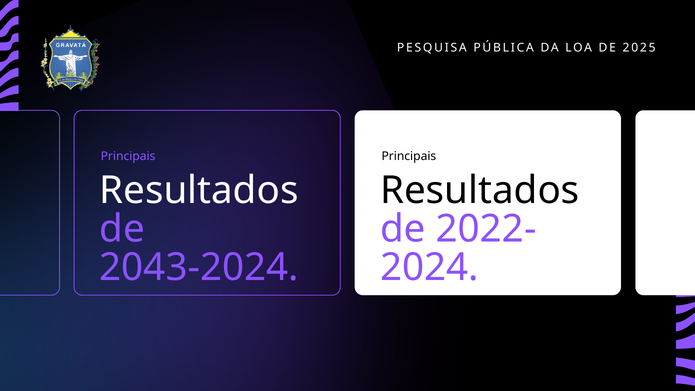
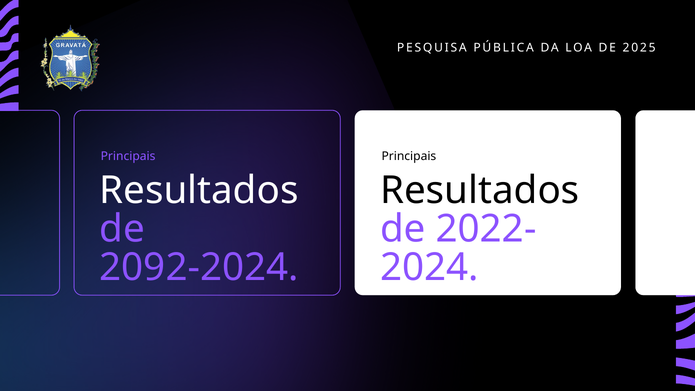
2043-2024: 2043-2024 -> 2092-2024
